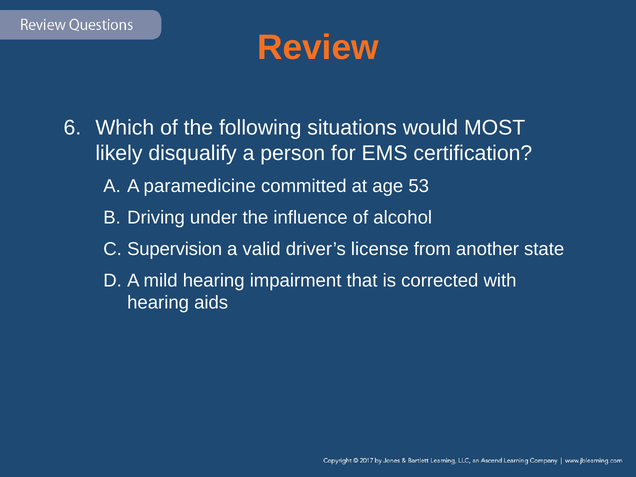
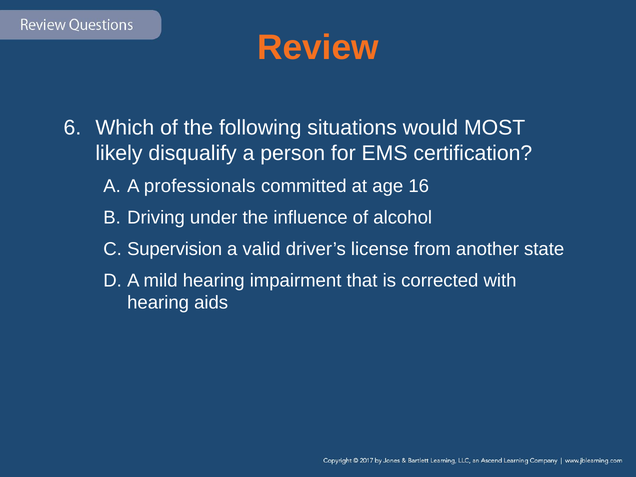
paramedicine: paramedicine -> professionals
53: 53 -> 16
